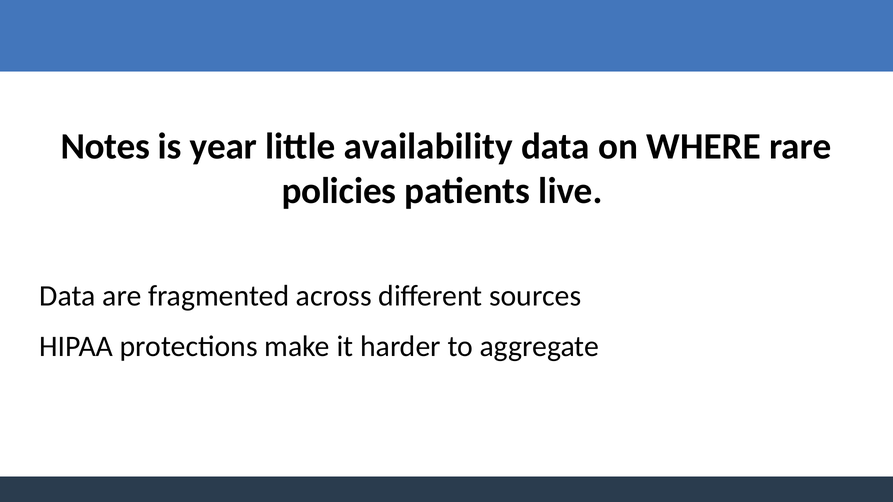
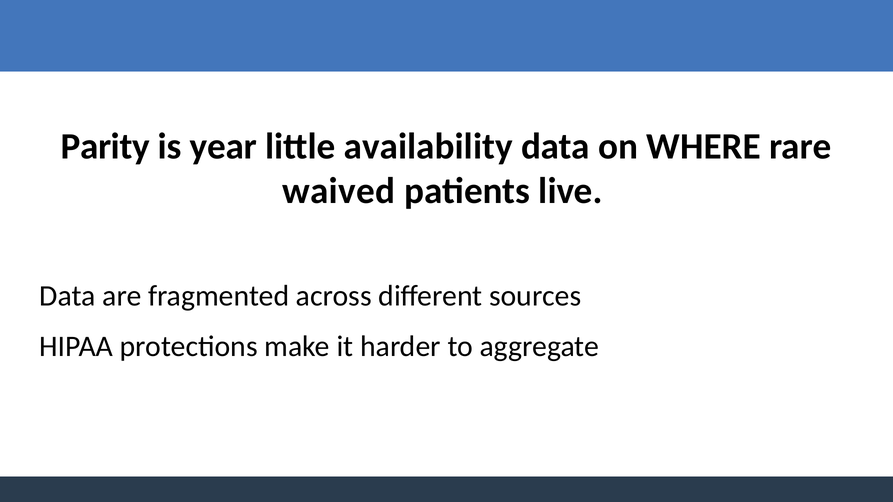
Notes: Notes -> Parity
policies: policies -> waived
